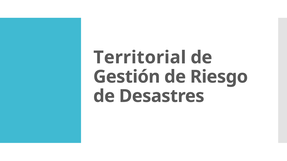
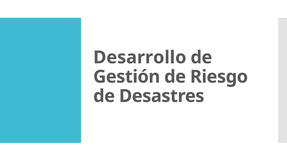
Territorial: Territorial -> Desarrollo
